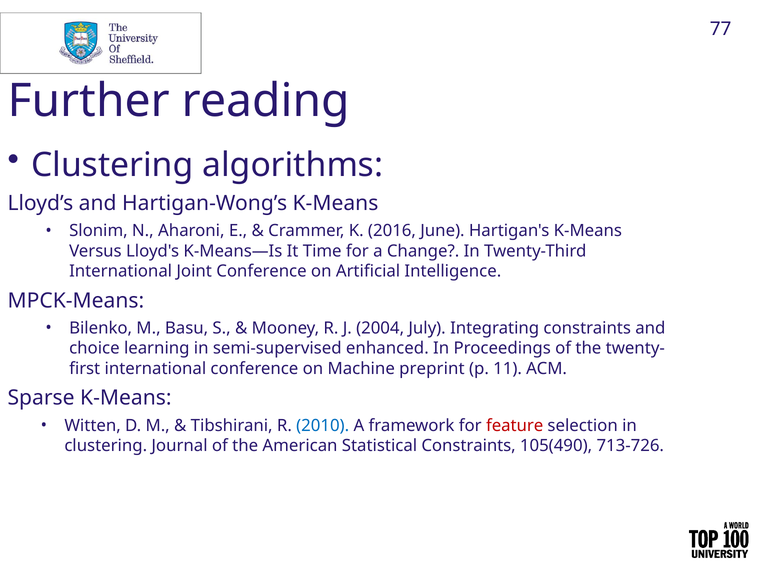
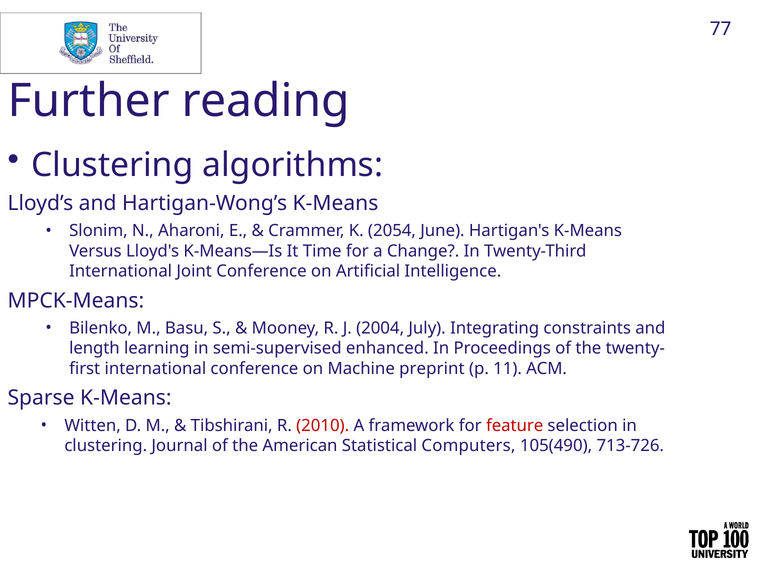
2016: 2016 -> 2054
choice: choice -> length
2010 colour: blue -> red
Statistical Constraints: Constraints -> Computers
